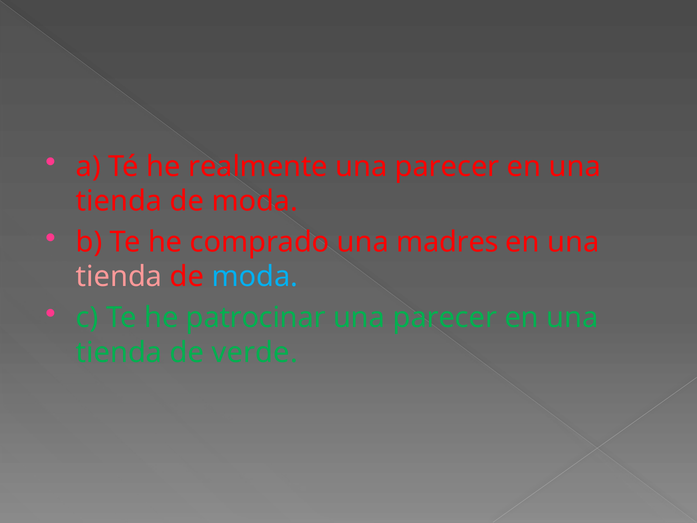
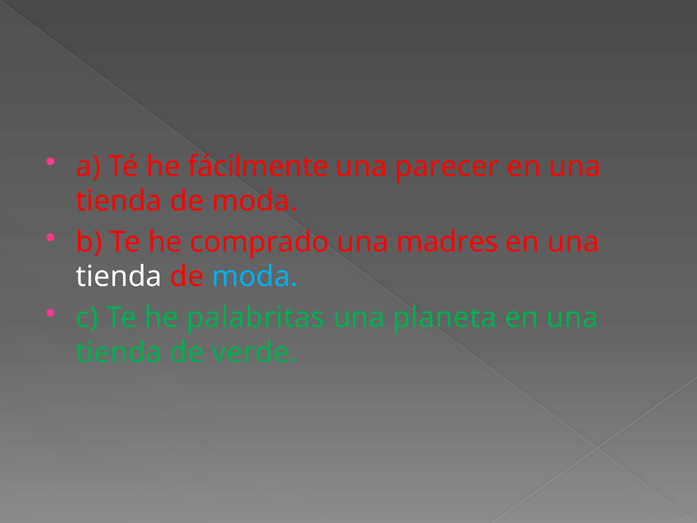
realmente: realmente -> fácilmente
tienda at (119, 277) colour: pink -> white
patrocinar: patrocinar -> palabritas
parecer at (445, 317): parecer -> planeta
